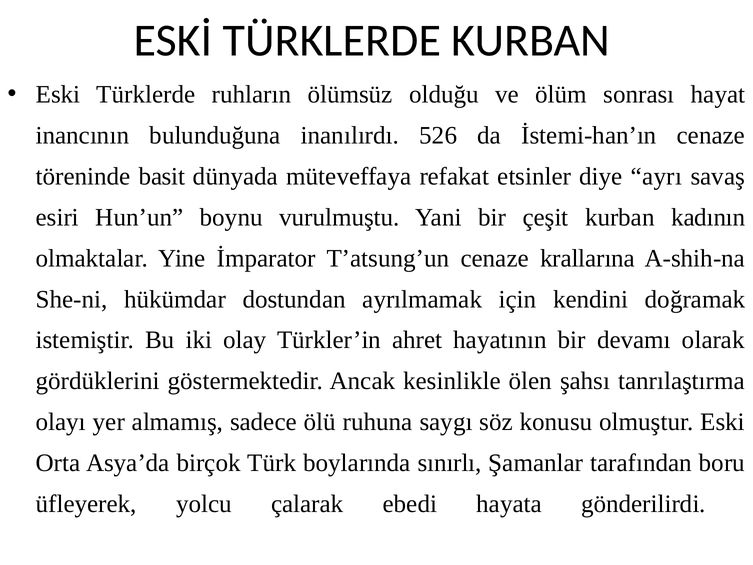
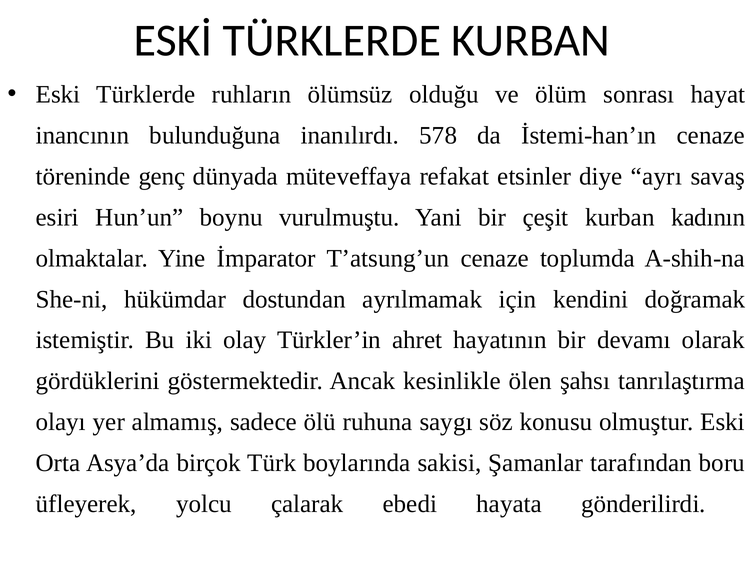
526: 526 -> 578
basit: basit -> genç
krallarına: krallarına -> toplumda
sınırlı: sınırlı -> sakisi
